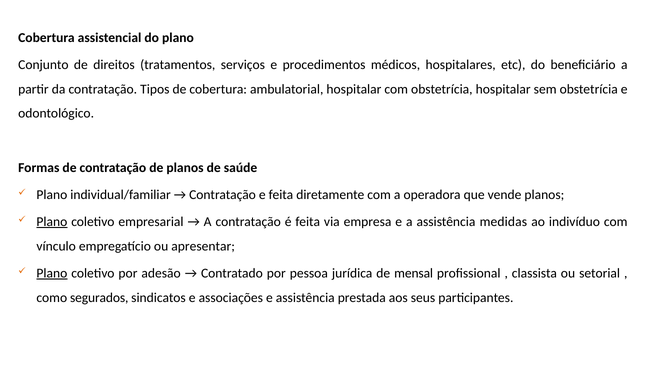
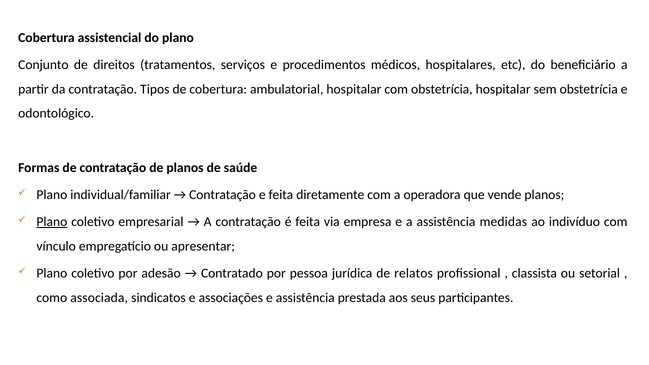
Plano at (52, 273) underline: present -> none
mensal: mensal -> relatos
segurados: segurados -> associada
